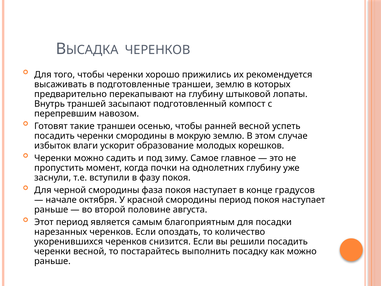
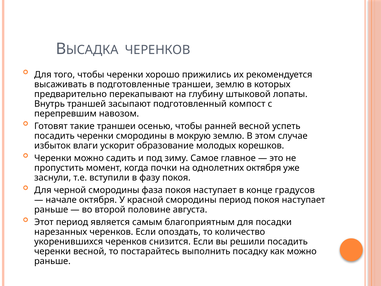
однолетних глубину: глубину -> октября
